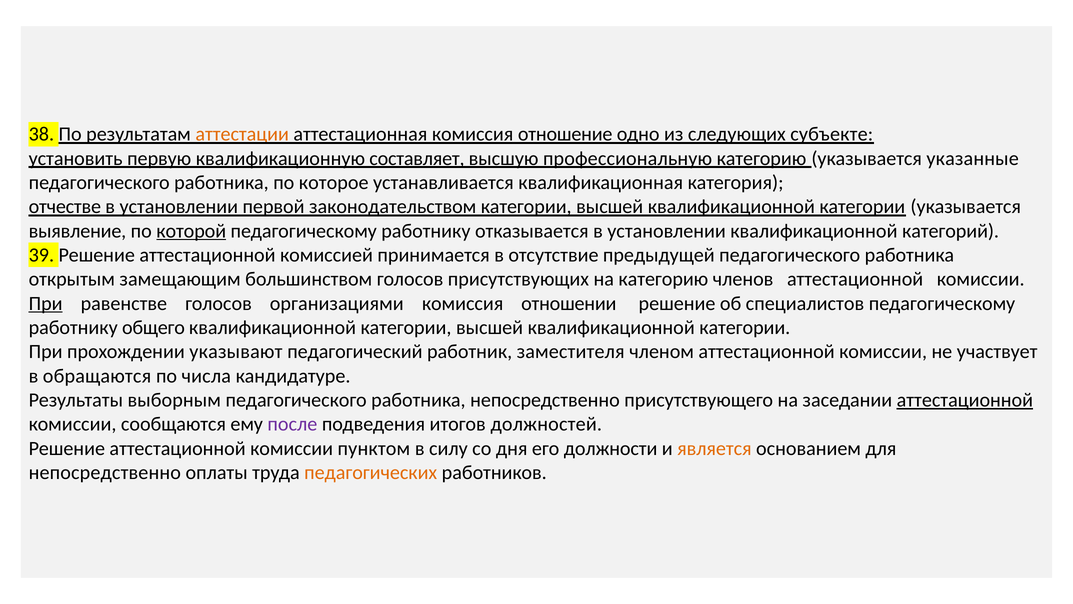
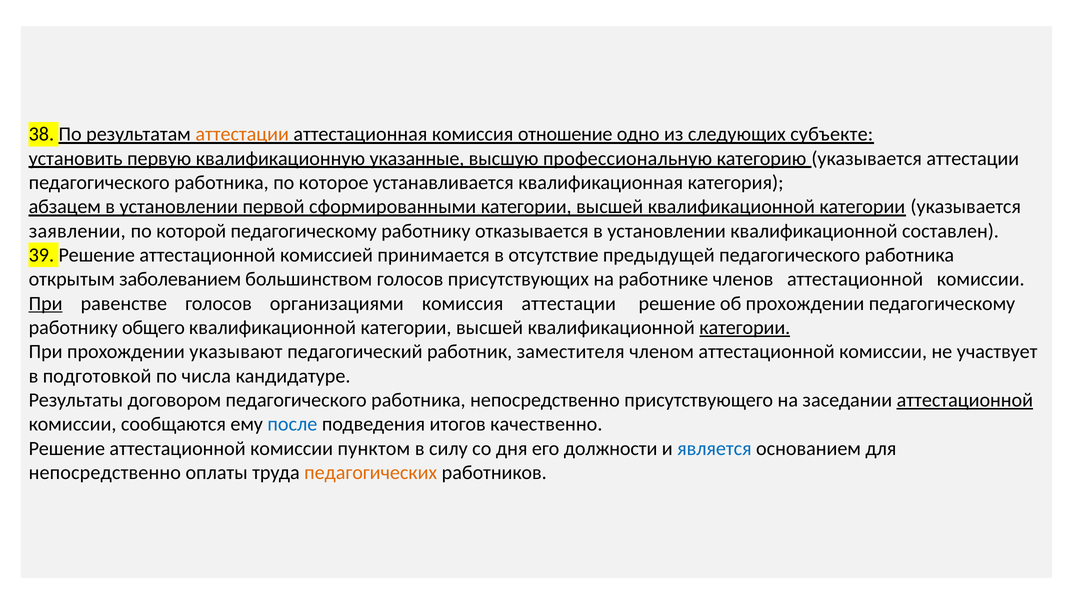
составляет: составляет -> указанные
указывается указанные: указанные -> аттестации
отчестве: отчестве -> абзацем
законодательством: законодательством -> сформированными
выявление: выявление -> заявлении
которой underline: present -> none
категорий: категорий -> составлен
замещающим: замещающим -> заболеванием
на категорию: категорию -> работнике
комиссия отношении: отношении -> аттестации
об специалистов: специалистов -> прохождении
категории at (745, 327) underline: none -> present
обращаются: обращаются -> подготовкой
выборным: выборным -> договором
после colour: purple -> blue
должностей: должностей -> качественно
является colour: orange -> blue
